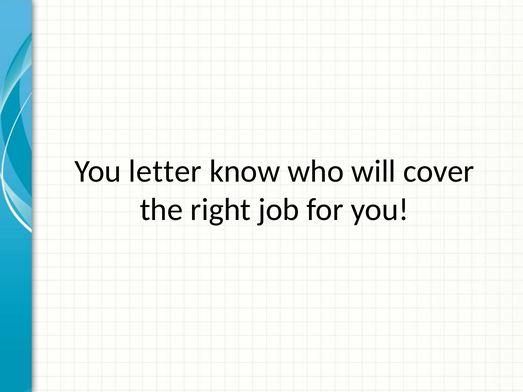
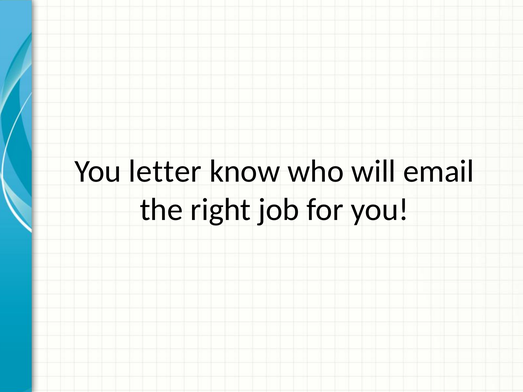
cover: cover -> email
